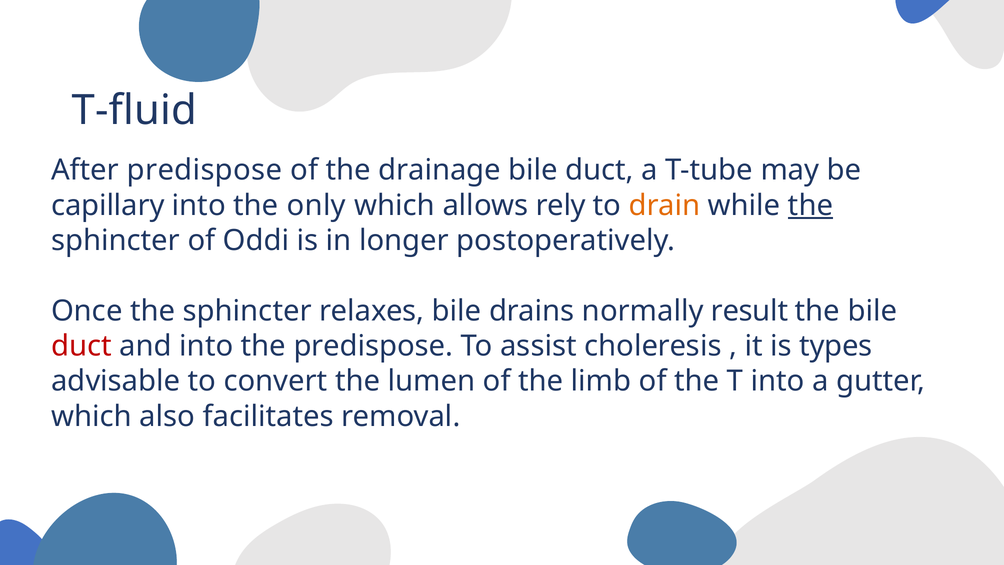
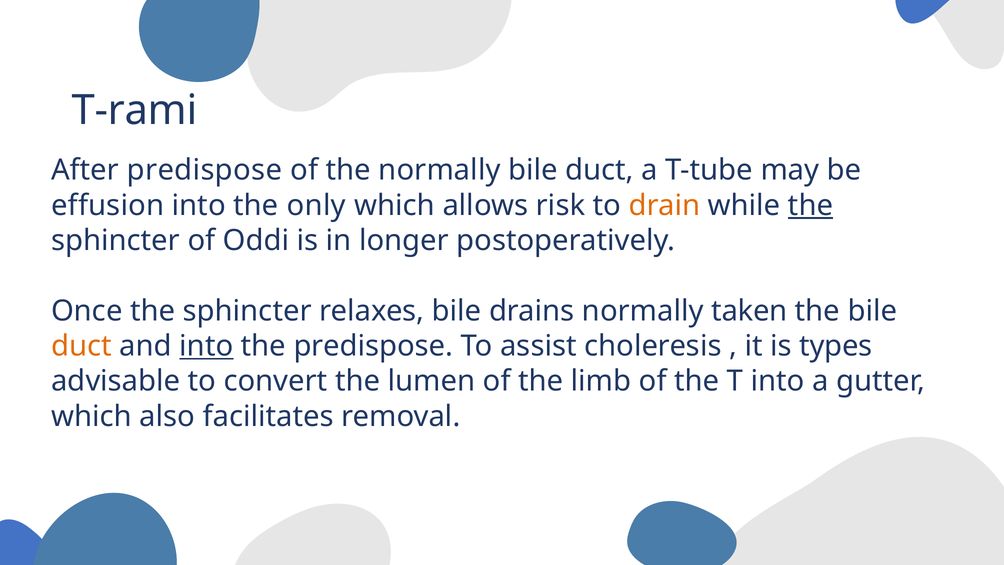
T-fluid: T-fluid -> T-rami
the drainage: drainage -> normally
capillary: capillary -> effusion
rely: rely -> risk
result: result -> taken
duct at (82, 346) colour: red -> orange
into at (206, 346) underline: none -> present
